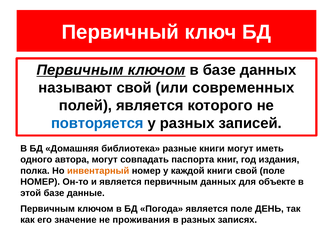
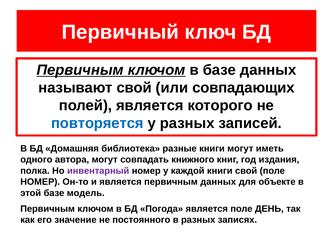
современных: современных -> совпадающих
паспорта: паспорта -> книжного
инвентарный colour: orange -> purple
данные: данные -> модель
проживания: проживания -> постоянного
